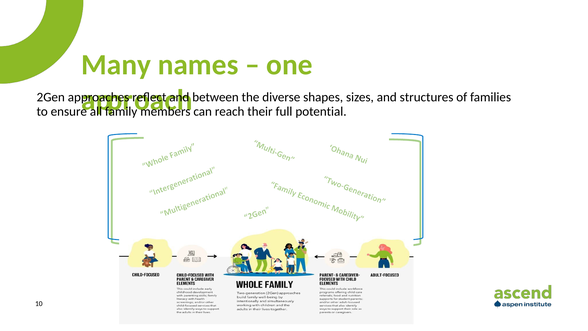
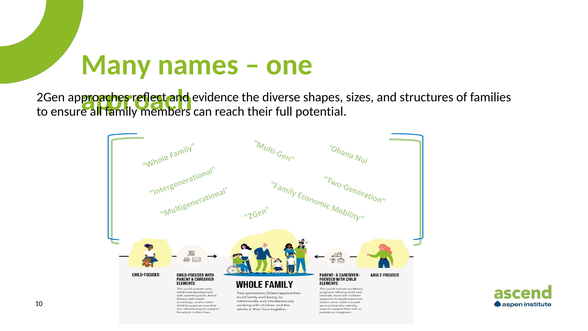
between: between -> evidence
